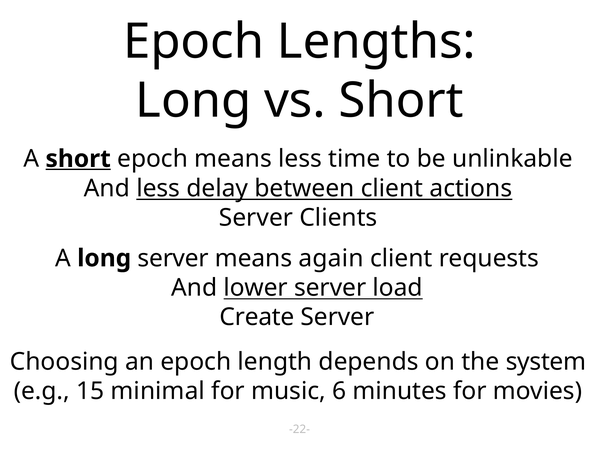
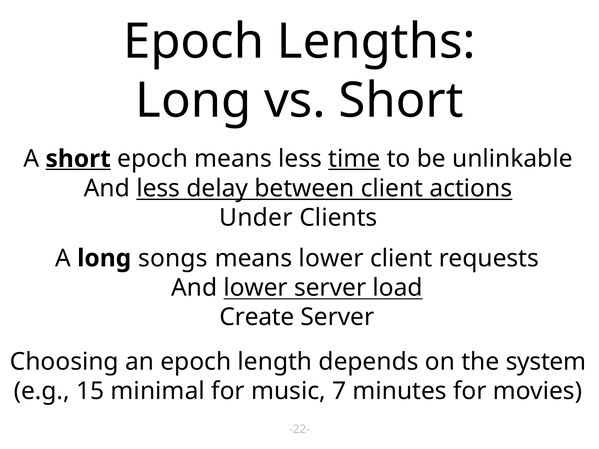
time underline: none -> present
Server at (256, 218): Server -> Under
long server: server -> songs
means again: again -> lower
6: 6 -> 7
